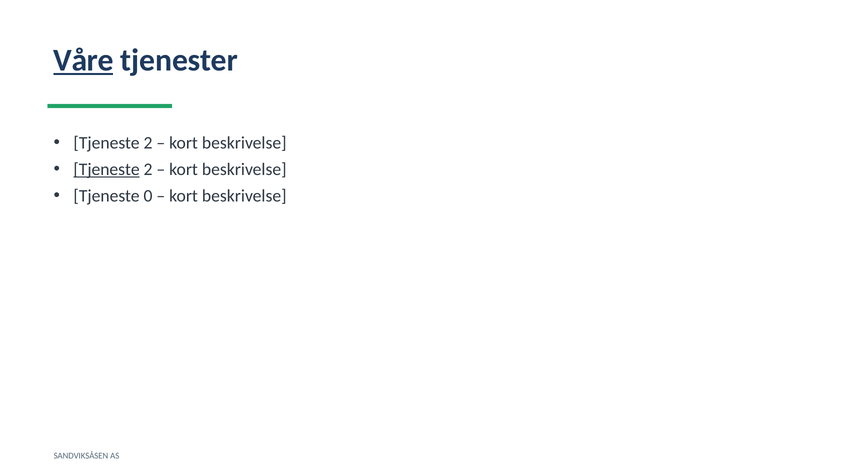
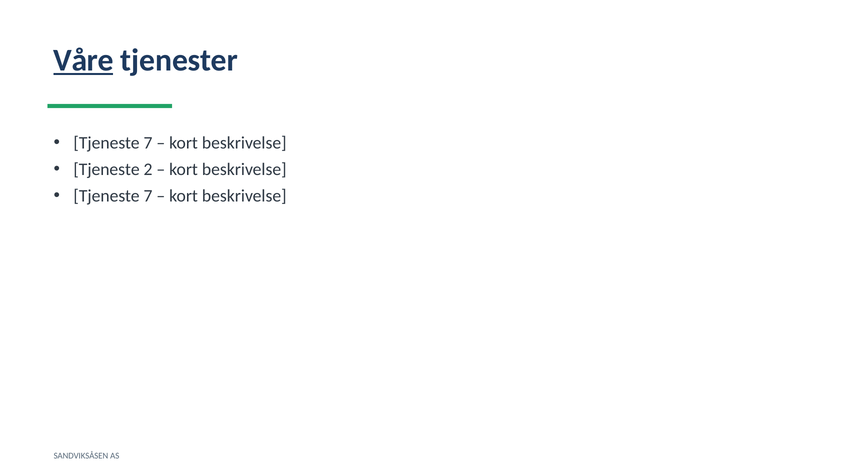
2 at (148, 143): 2 -> 7
Tjeneste at (107, 169) underline: present -> none
0 at (148, 196): 0 -> 7
